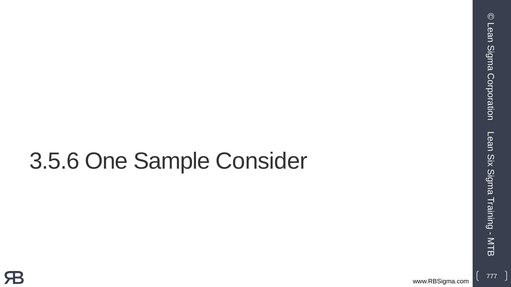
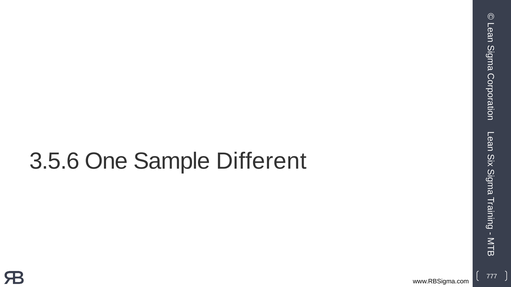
Consider: Consider -> Different
